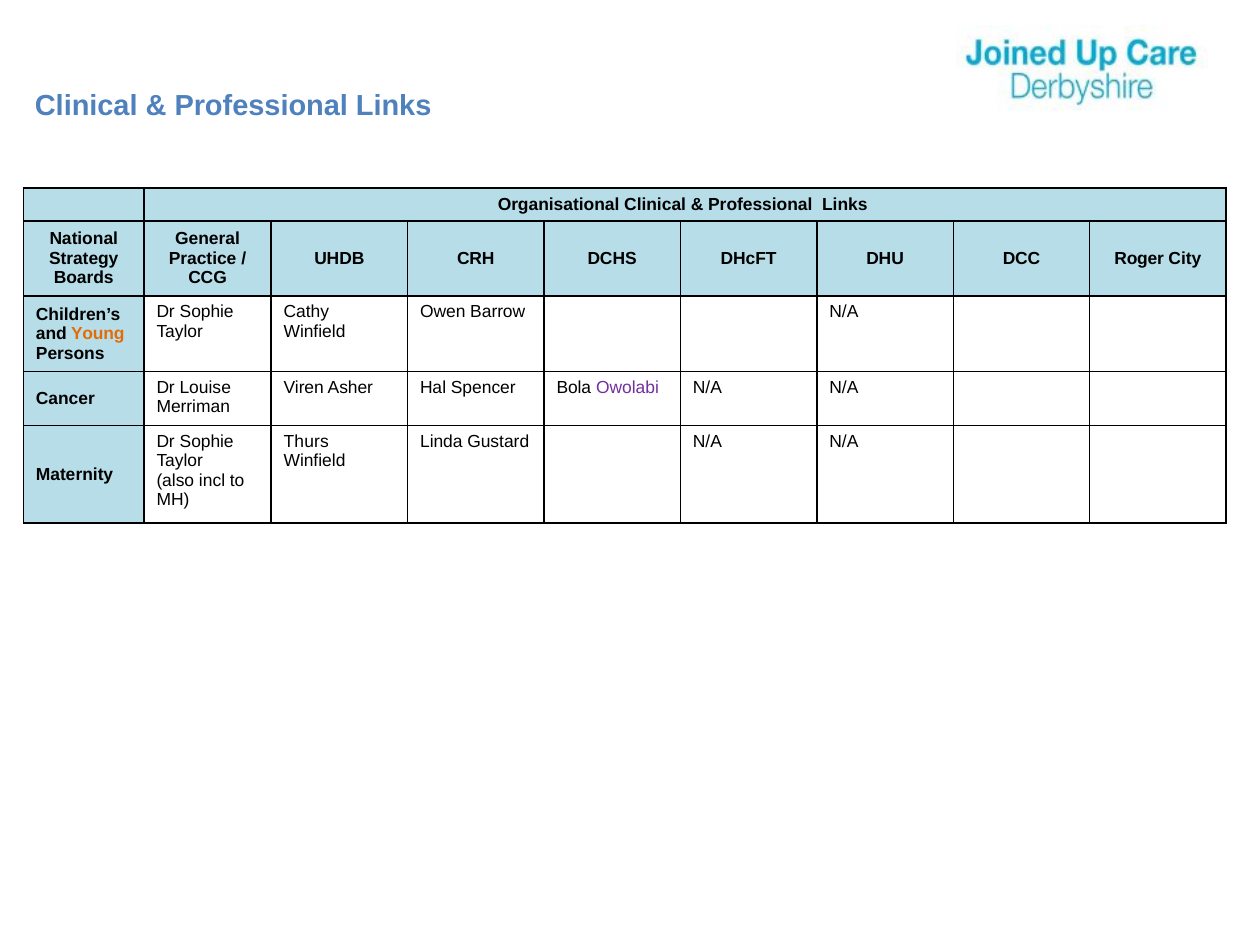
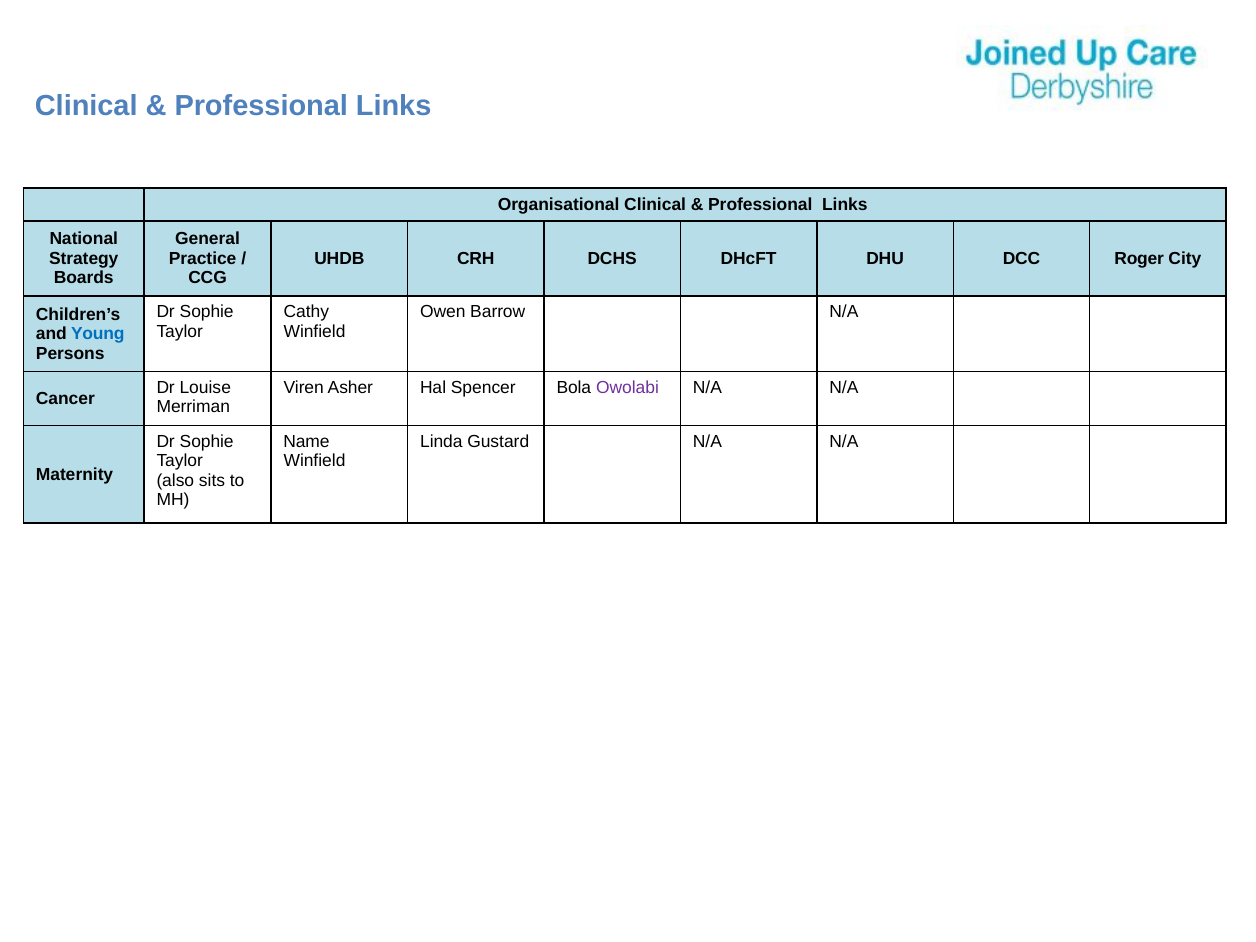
Young colour: orange -> blue
Thurs: Thurs -> Name
incl: incl -> sits
